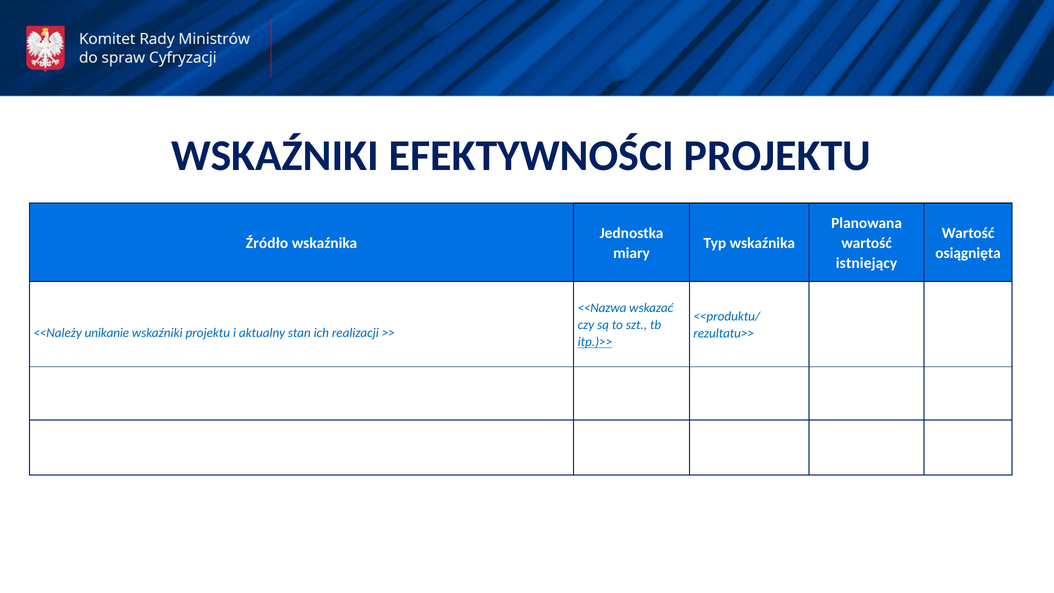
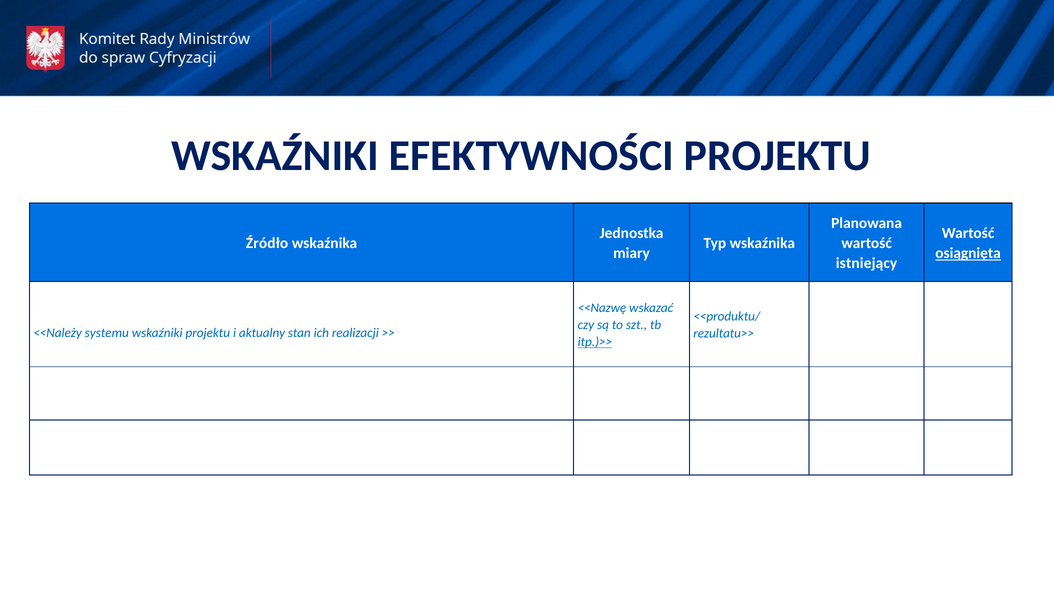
osiągnięta underline: none -> present
<<Nazwa: <<Nazwa -> <<Nazwę
unikanie: unikanie -> systemu
